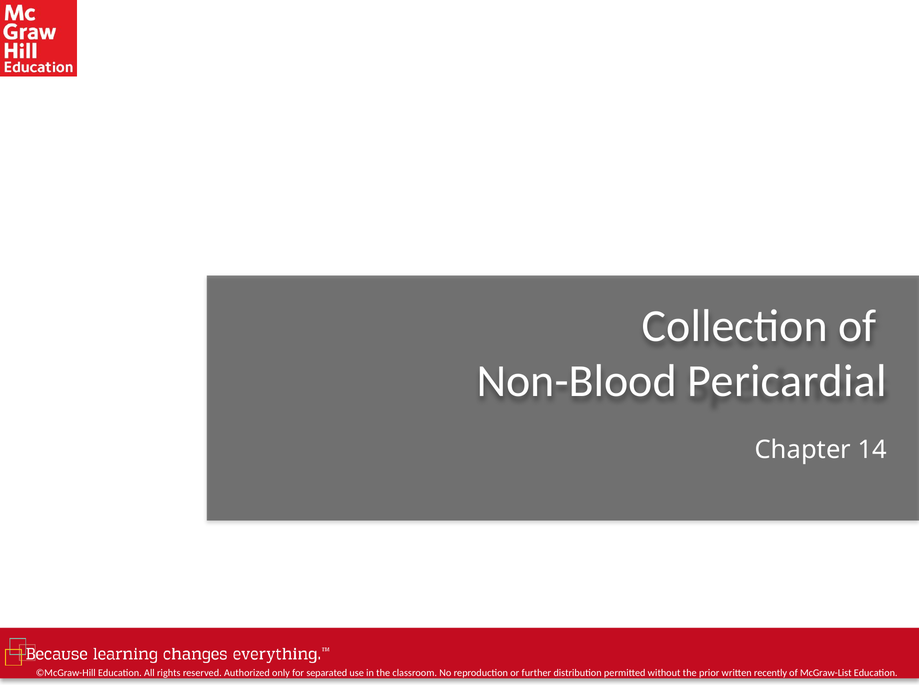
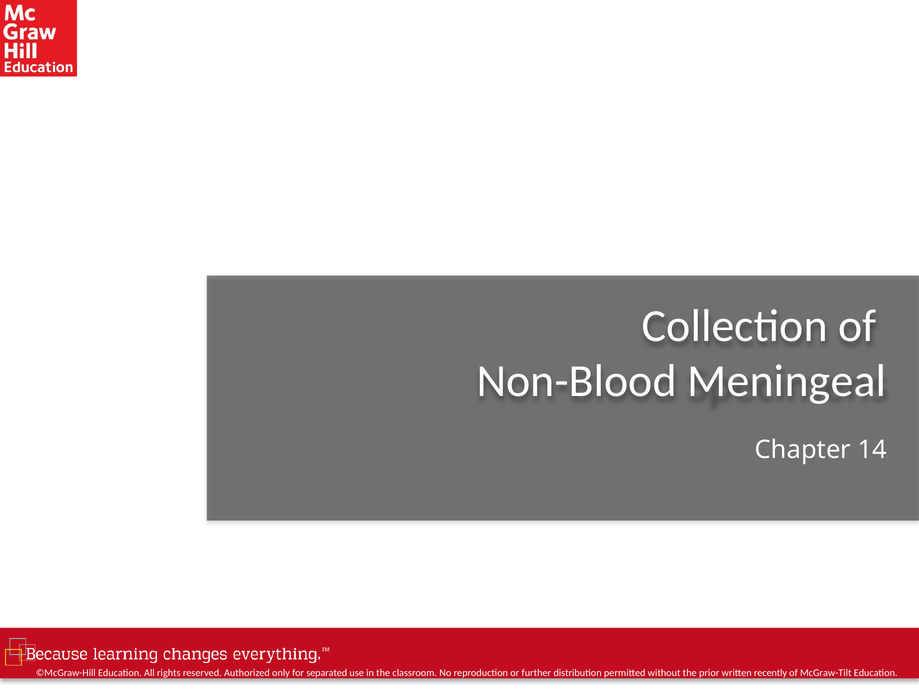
Pericardial: Pericardial -> Meningeal
McGraw-List: McGraw-List -> McGraw-Tilt
